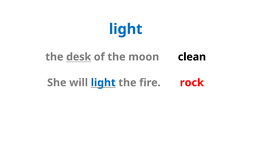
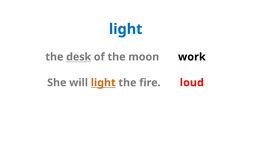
clean: clean -> work
light at (103, 83) colour: blue -> orange
rock: rock -> loud
